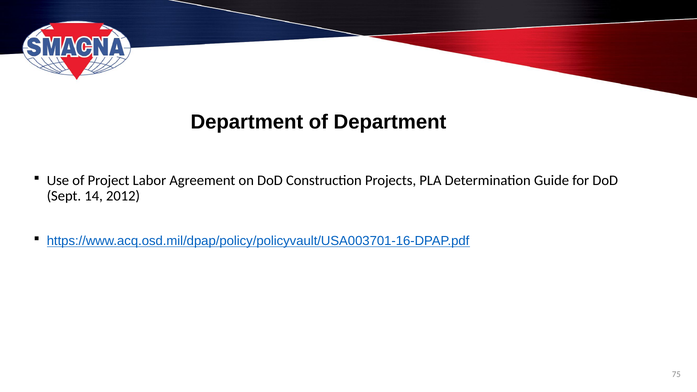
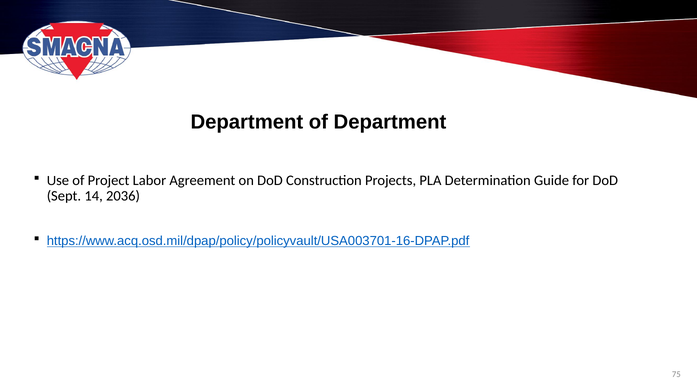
2012: 2012 -> 2036
